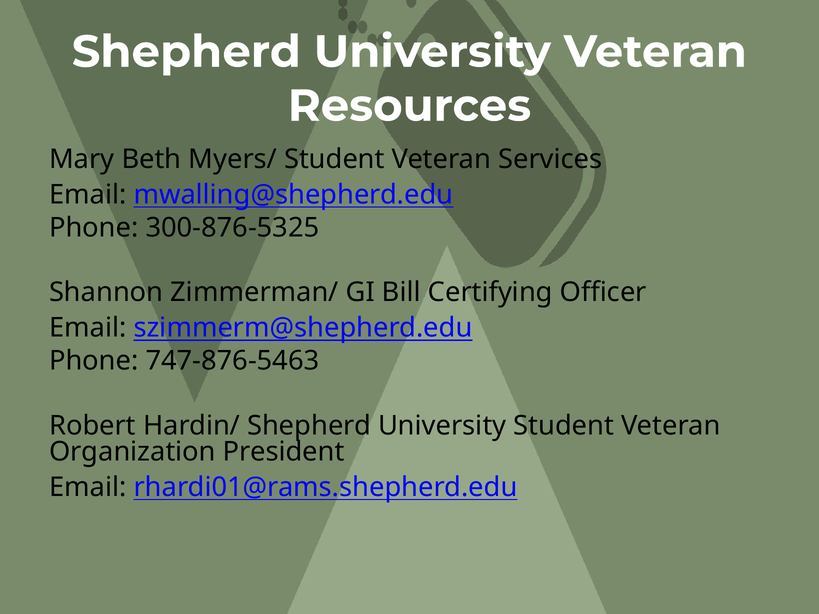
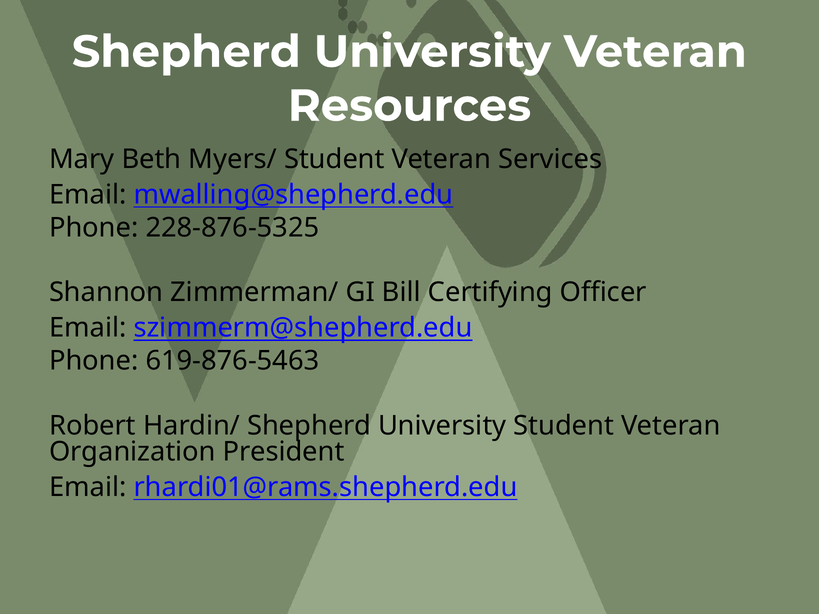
300-876-5325: 300-876-5325 -> 228-876-5325
747-876-5463: 747-876-5463 -> 619-876-5463
